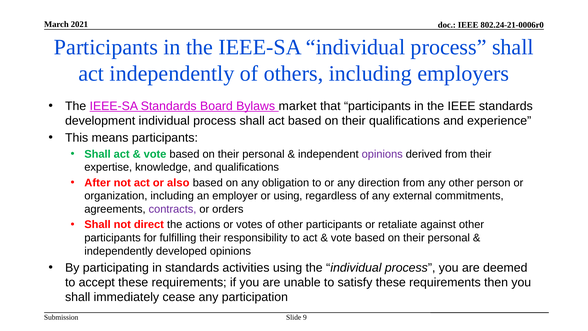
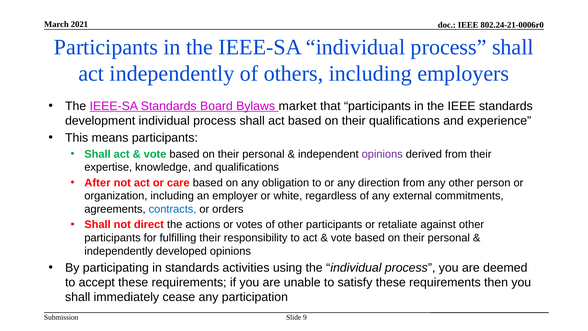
also: also -> care
or using: using -> white
contracts colour: purple -> blue
